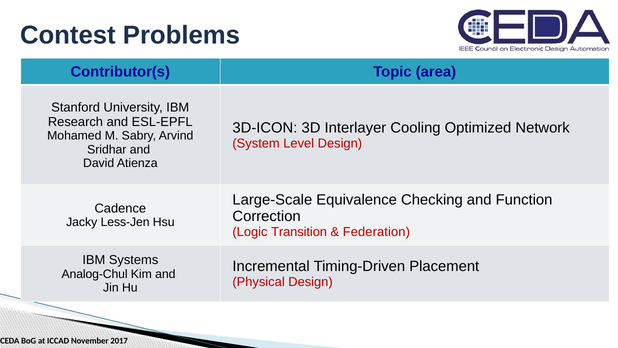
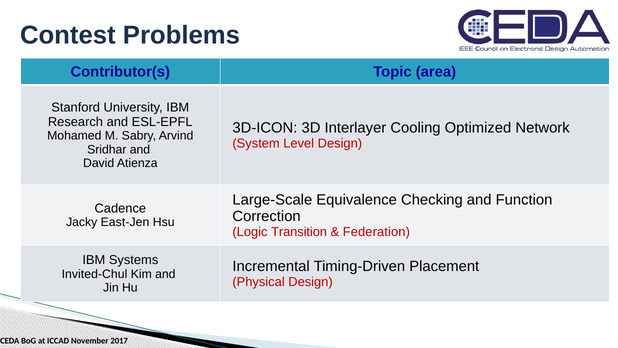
Less-Jen: Less-Jen -> East-Jen
Analog-Chul: Analog-Chul -> Invited-Chul
